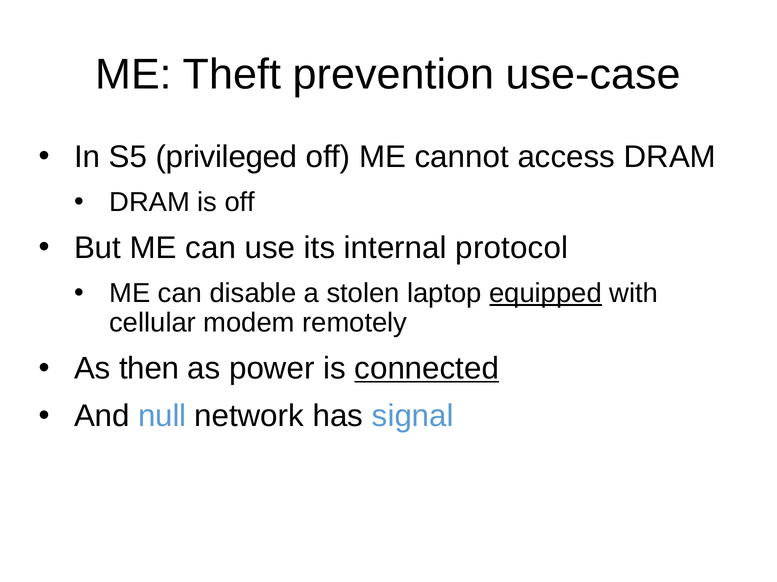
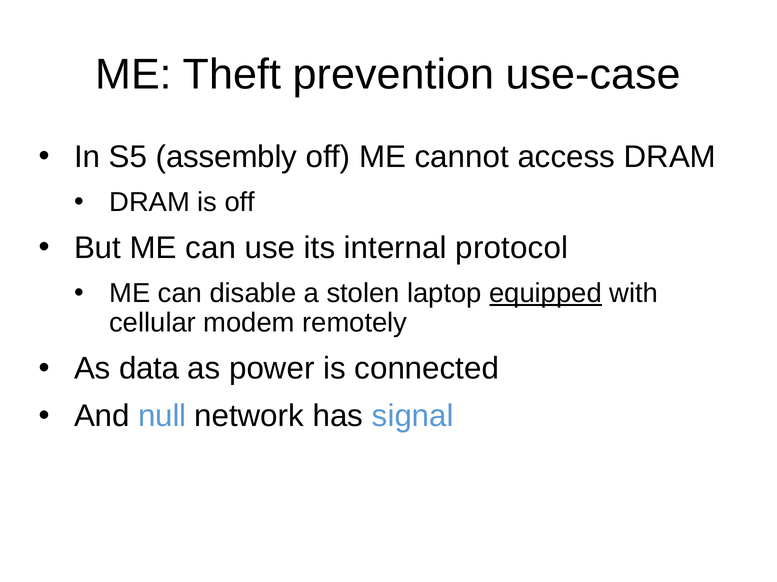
privileged: privileged -> assembly
then: then -> data
connected underline: present -> none
